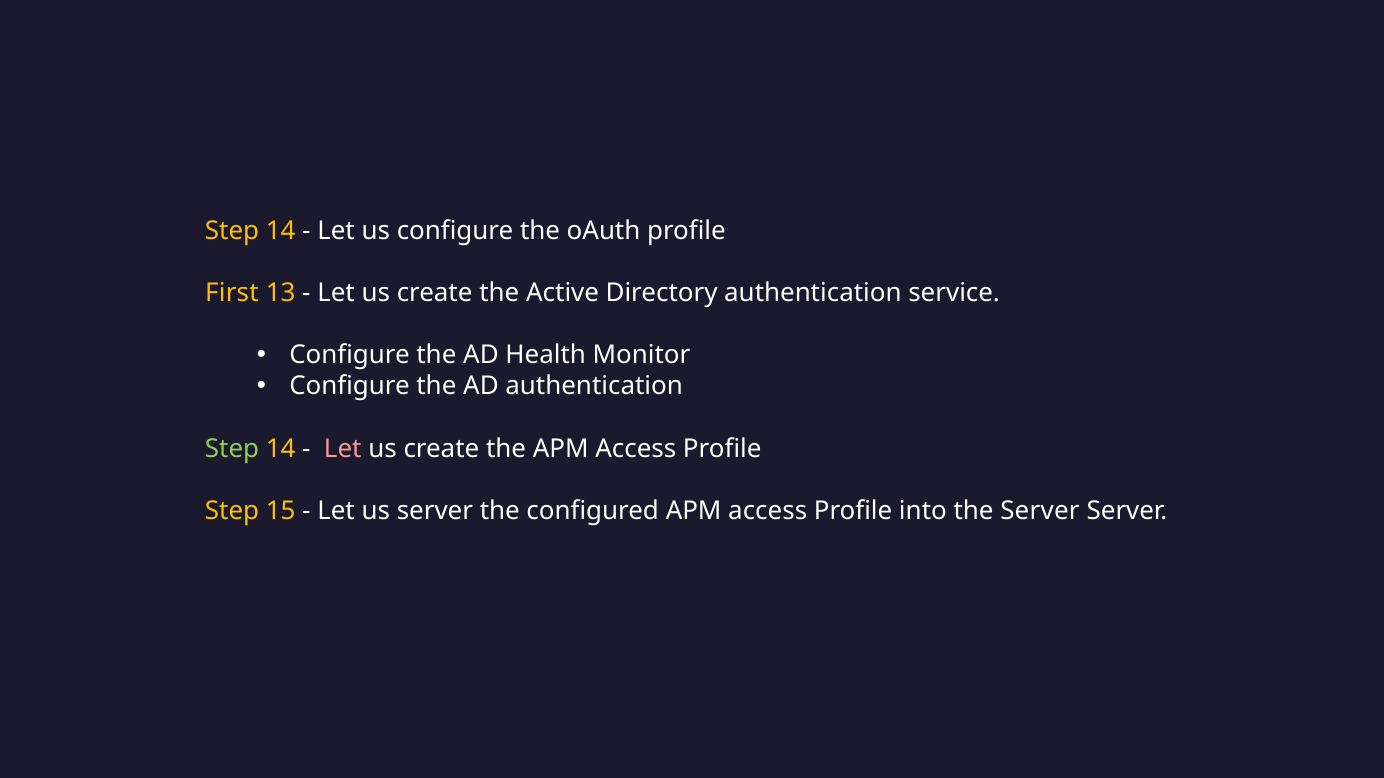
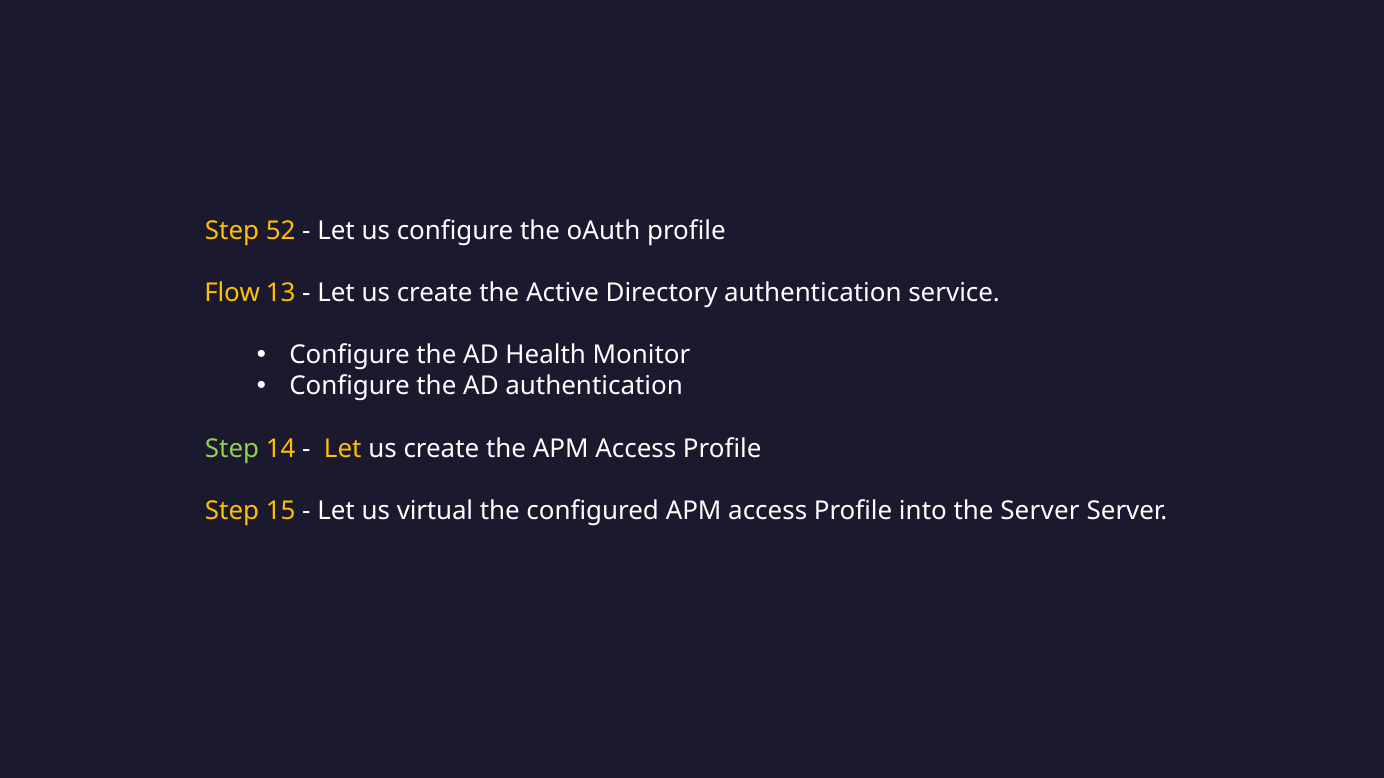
14 at (281, 231): 14 -> 52
First: First -> Flow
Let at (343, 449) colour: pink -> yellow
us server: server -> virtual
